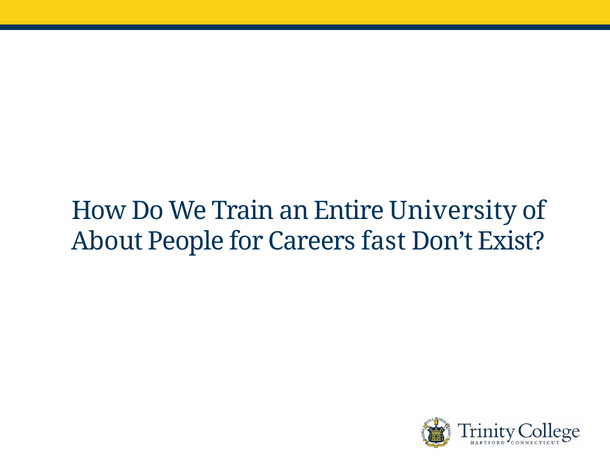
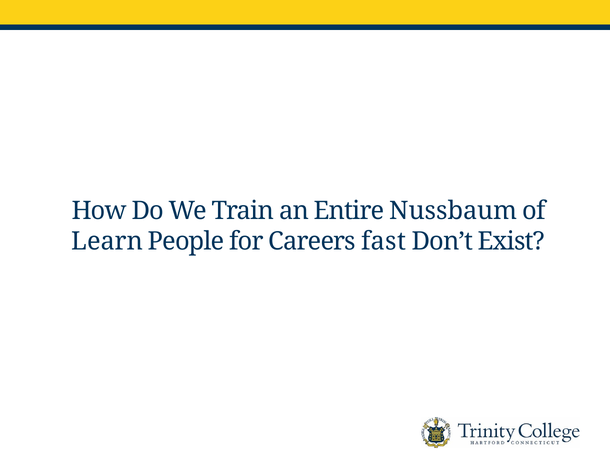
University: University -> Nussbaum
About: About -> Learn
